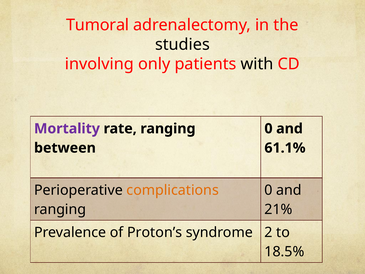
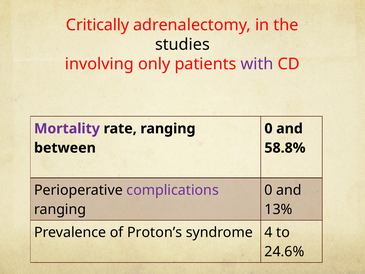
Tumoral: Tumoral -> Critically
with colour: black -> purple
61.1%: 61.1% -> 58.8%
complications colour: orange -> purple
21%: 21% -> 13%
2: 2 -> 4
18.5%: 18.5% -> 24.6%
